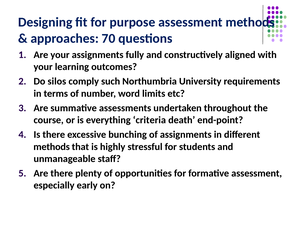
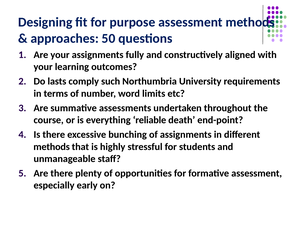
70: 70 -> 50
silos: silos -> lasts
criteria: criteria -> reliable
